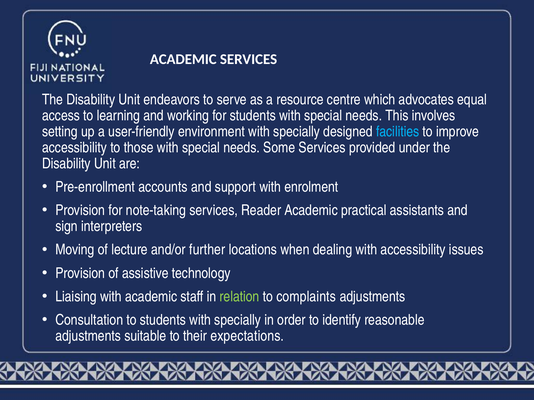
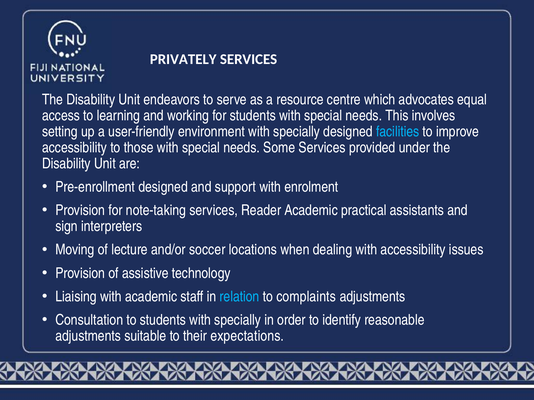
ACADEMIC at (183, 59): ACADEMIC -> PRIVATELY
Pre-enrollment accounts: accounts -> designed
further: further -> soccer
relation colour: light green -> light blue
